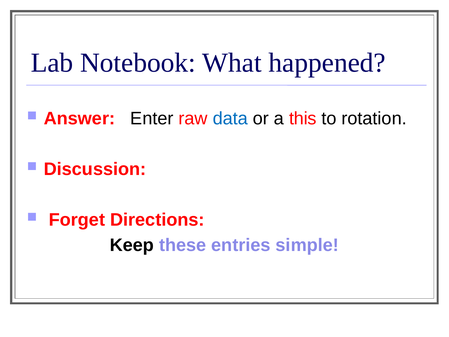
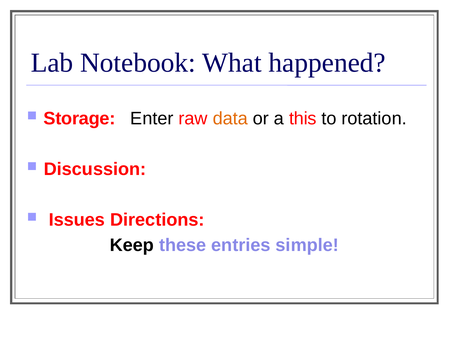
Answer: Answer -> Storage
data colour: blue -> orange
Forget: Forget -> Issues
